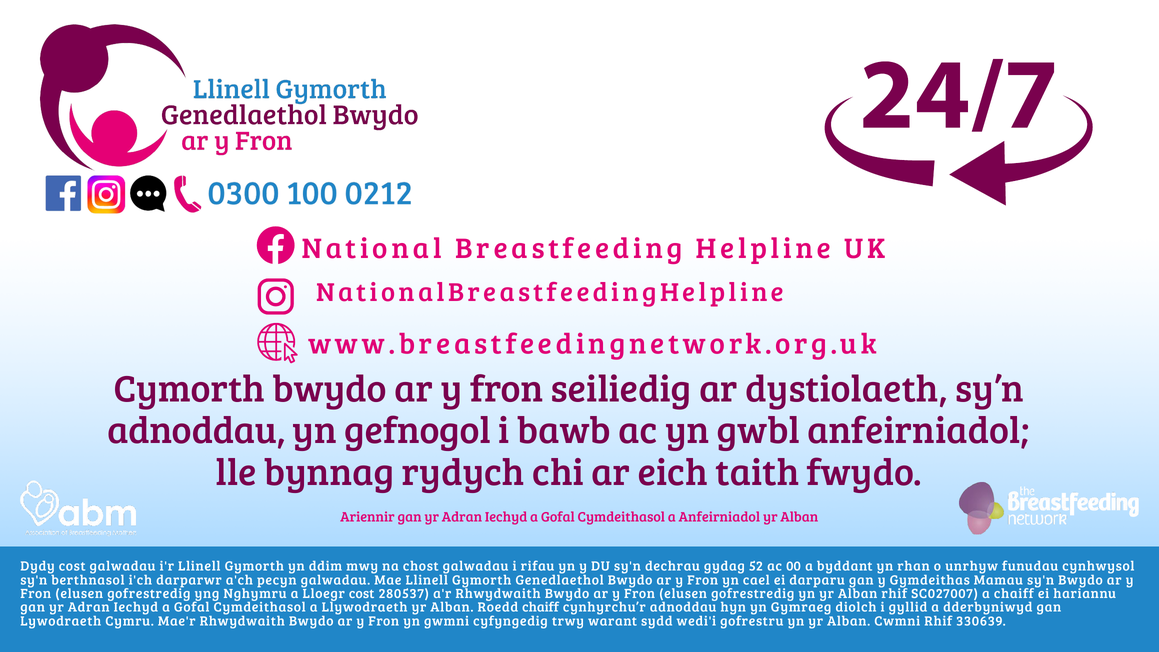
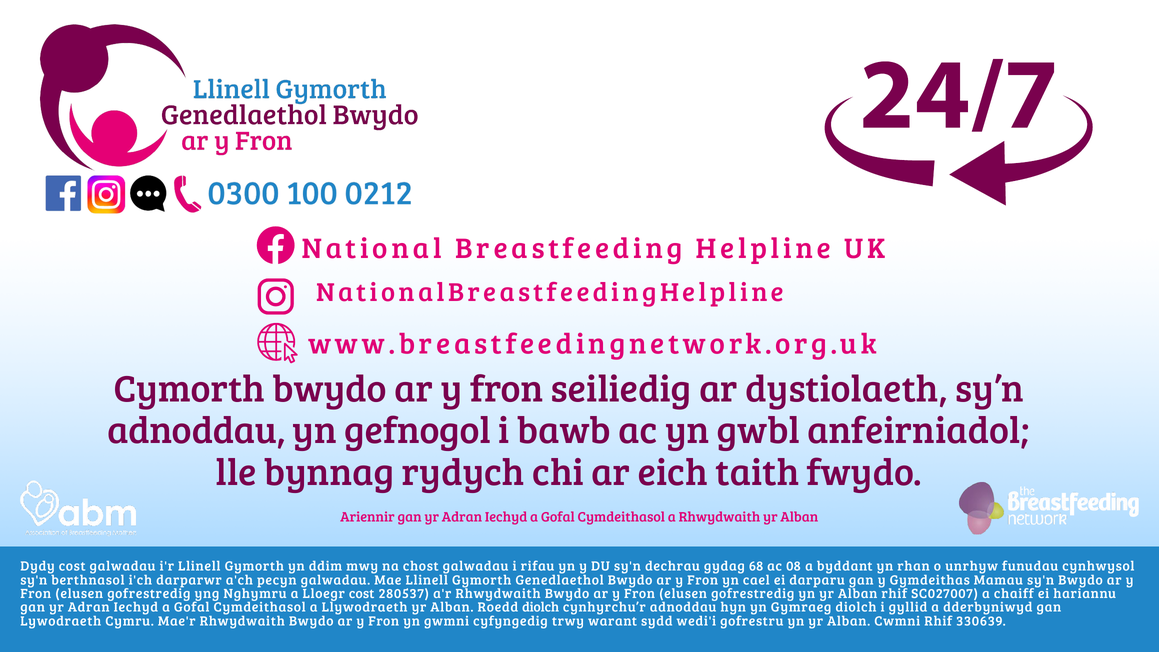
a Anfeirniadol: Anfeirniadol -> Rhwydwaith
52: 52 -> 68
00: 00 -> 08
Roedd chaiff: chaiff -> diolch
